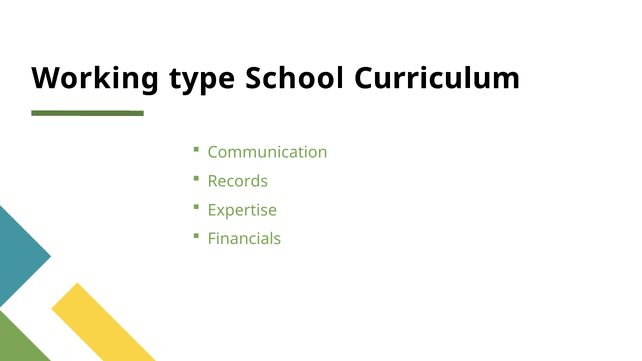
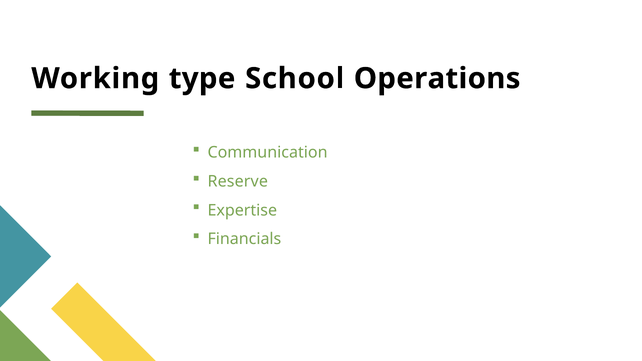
Curriculum: Curriculum -> Operations
Records: Records -> Reserve
